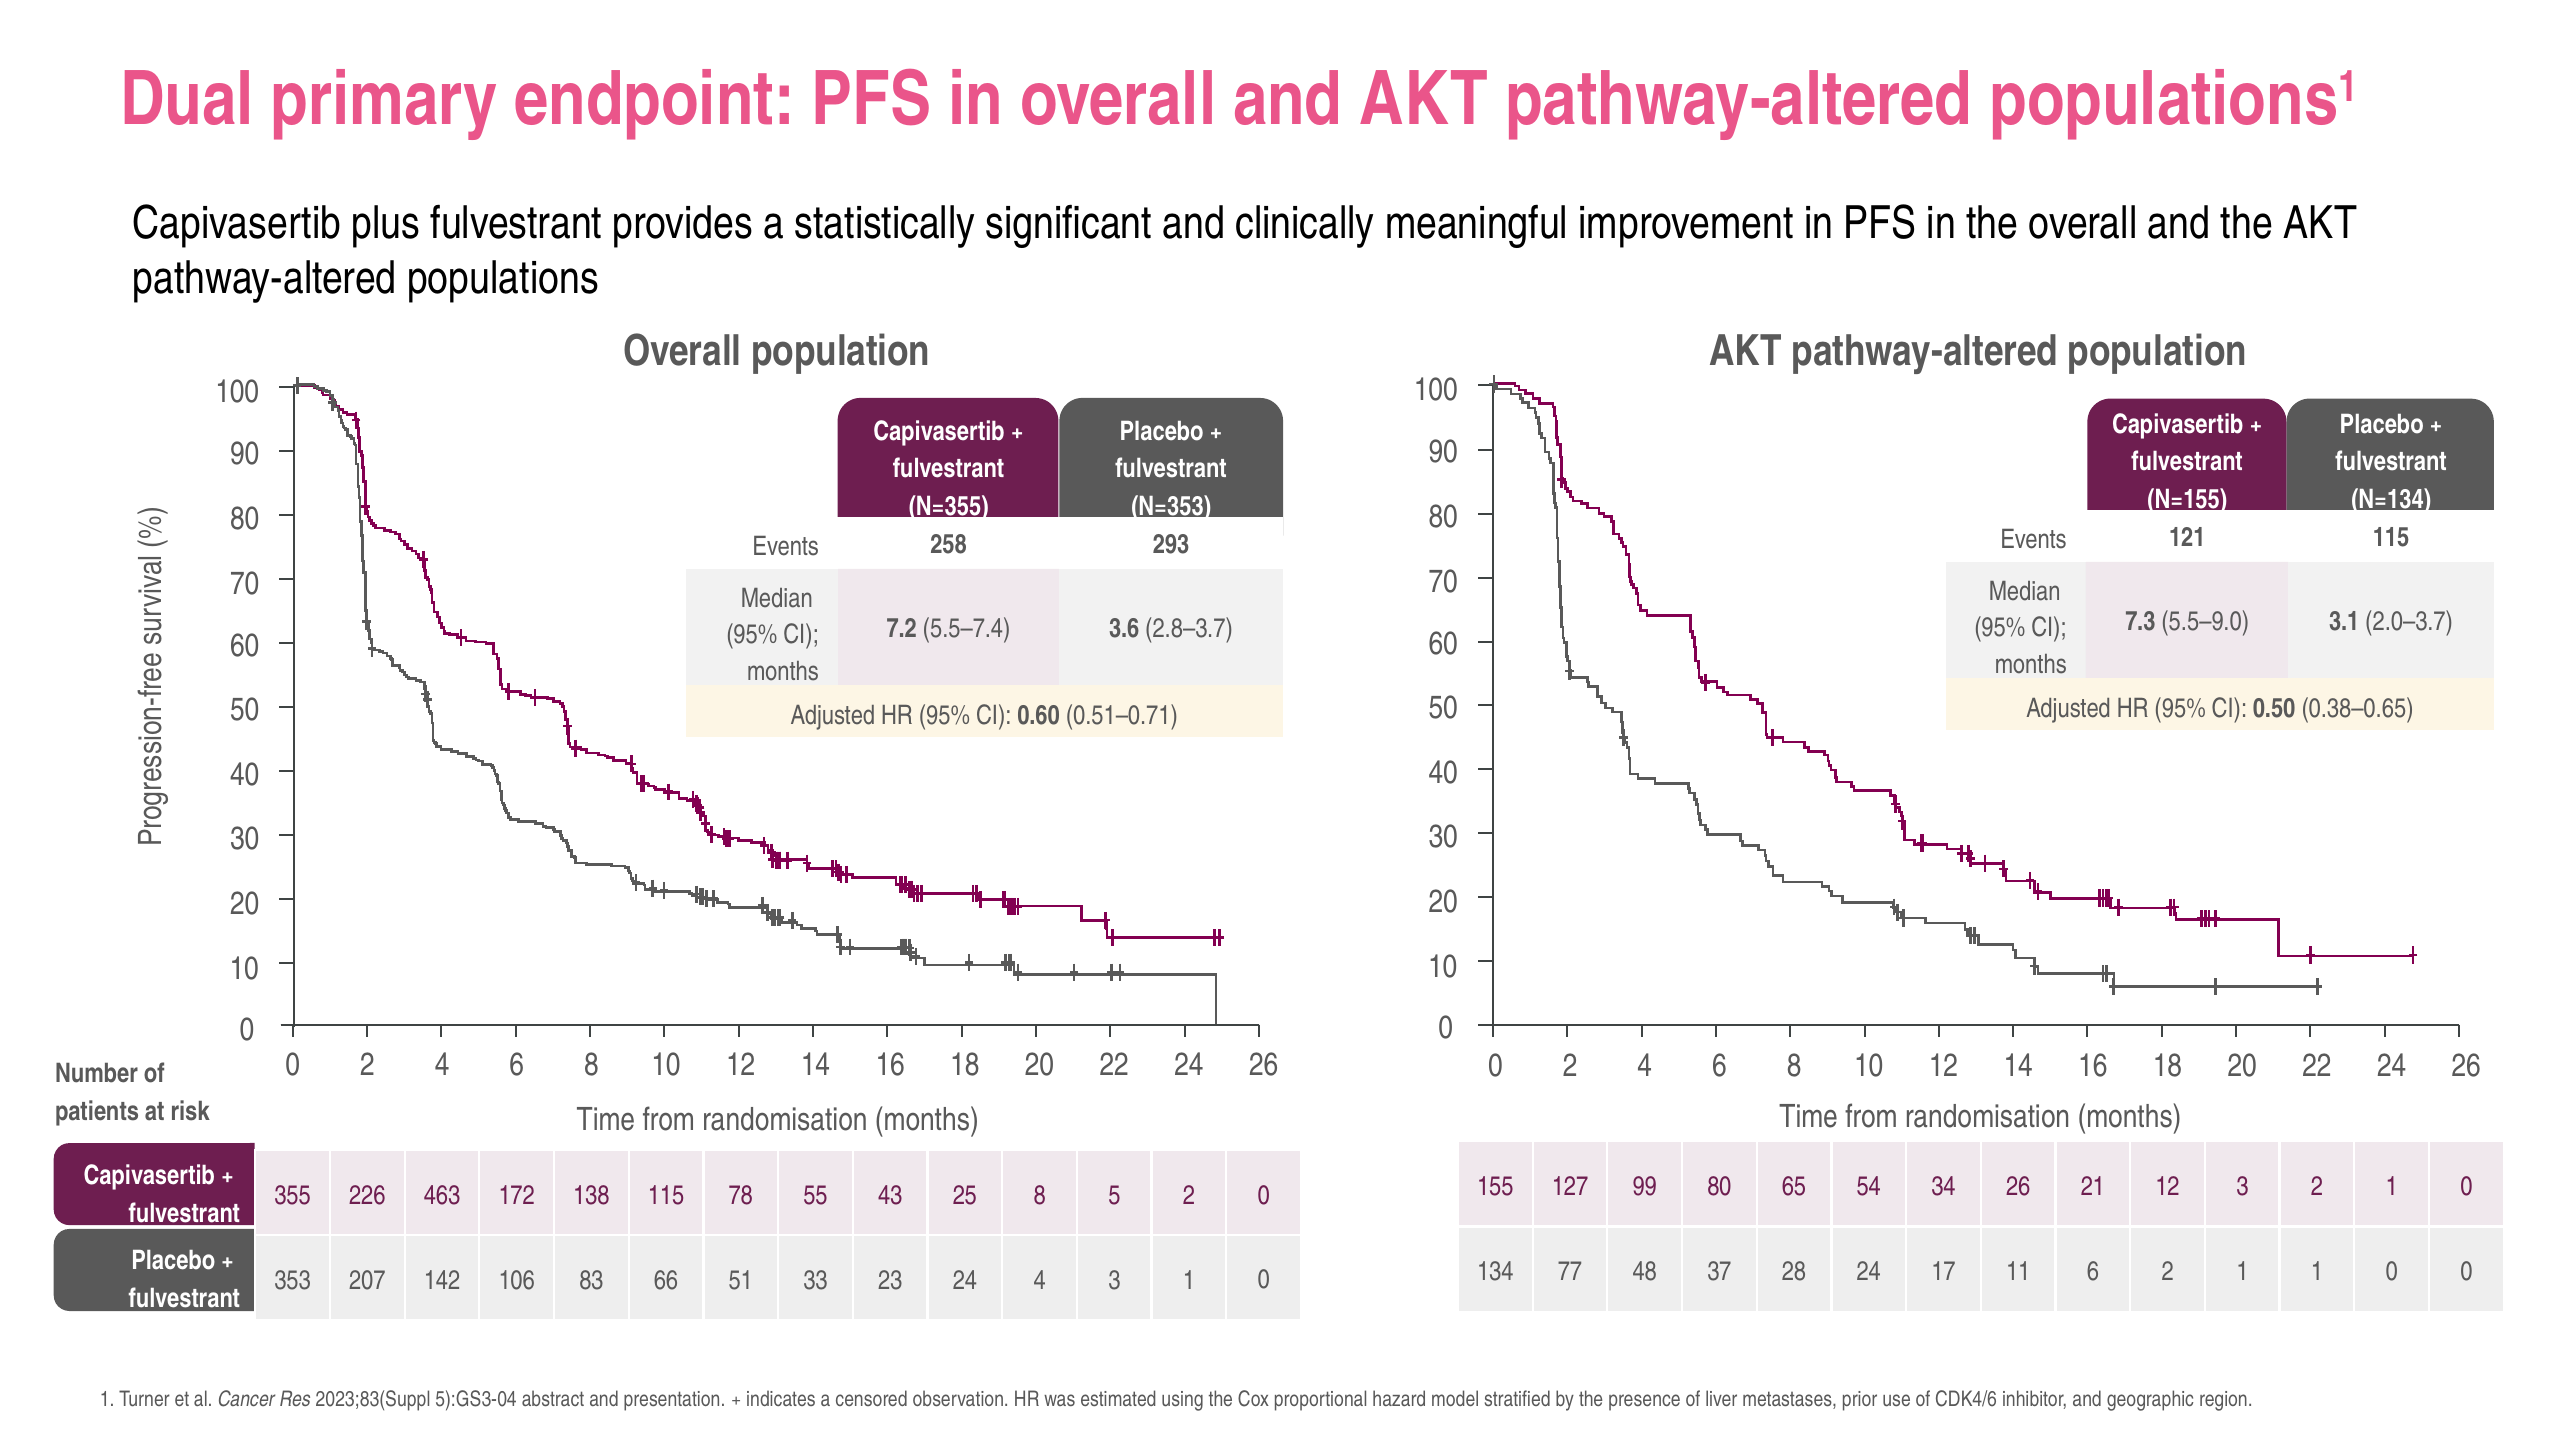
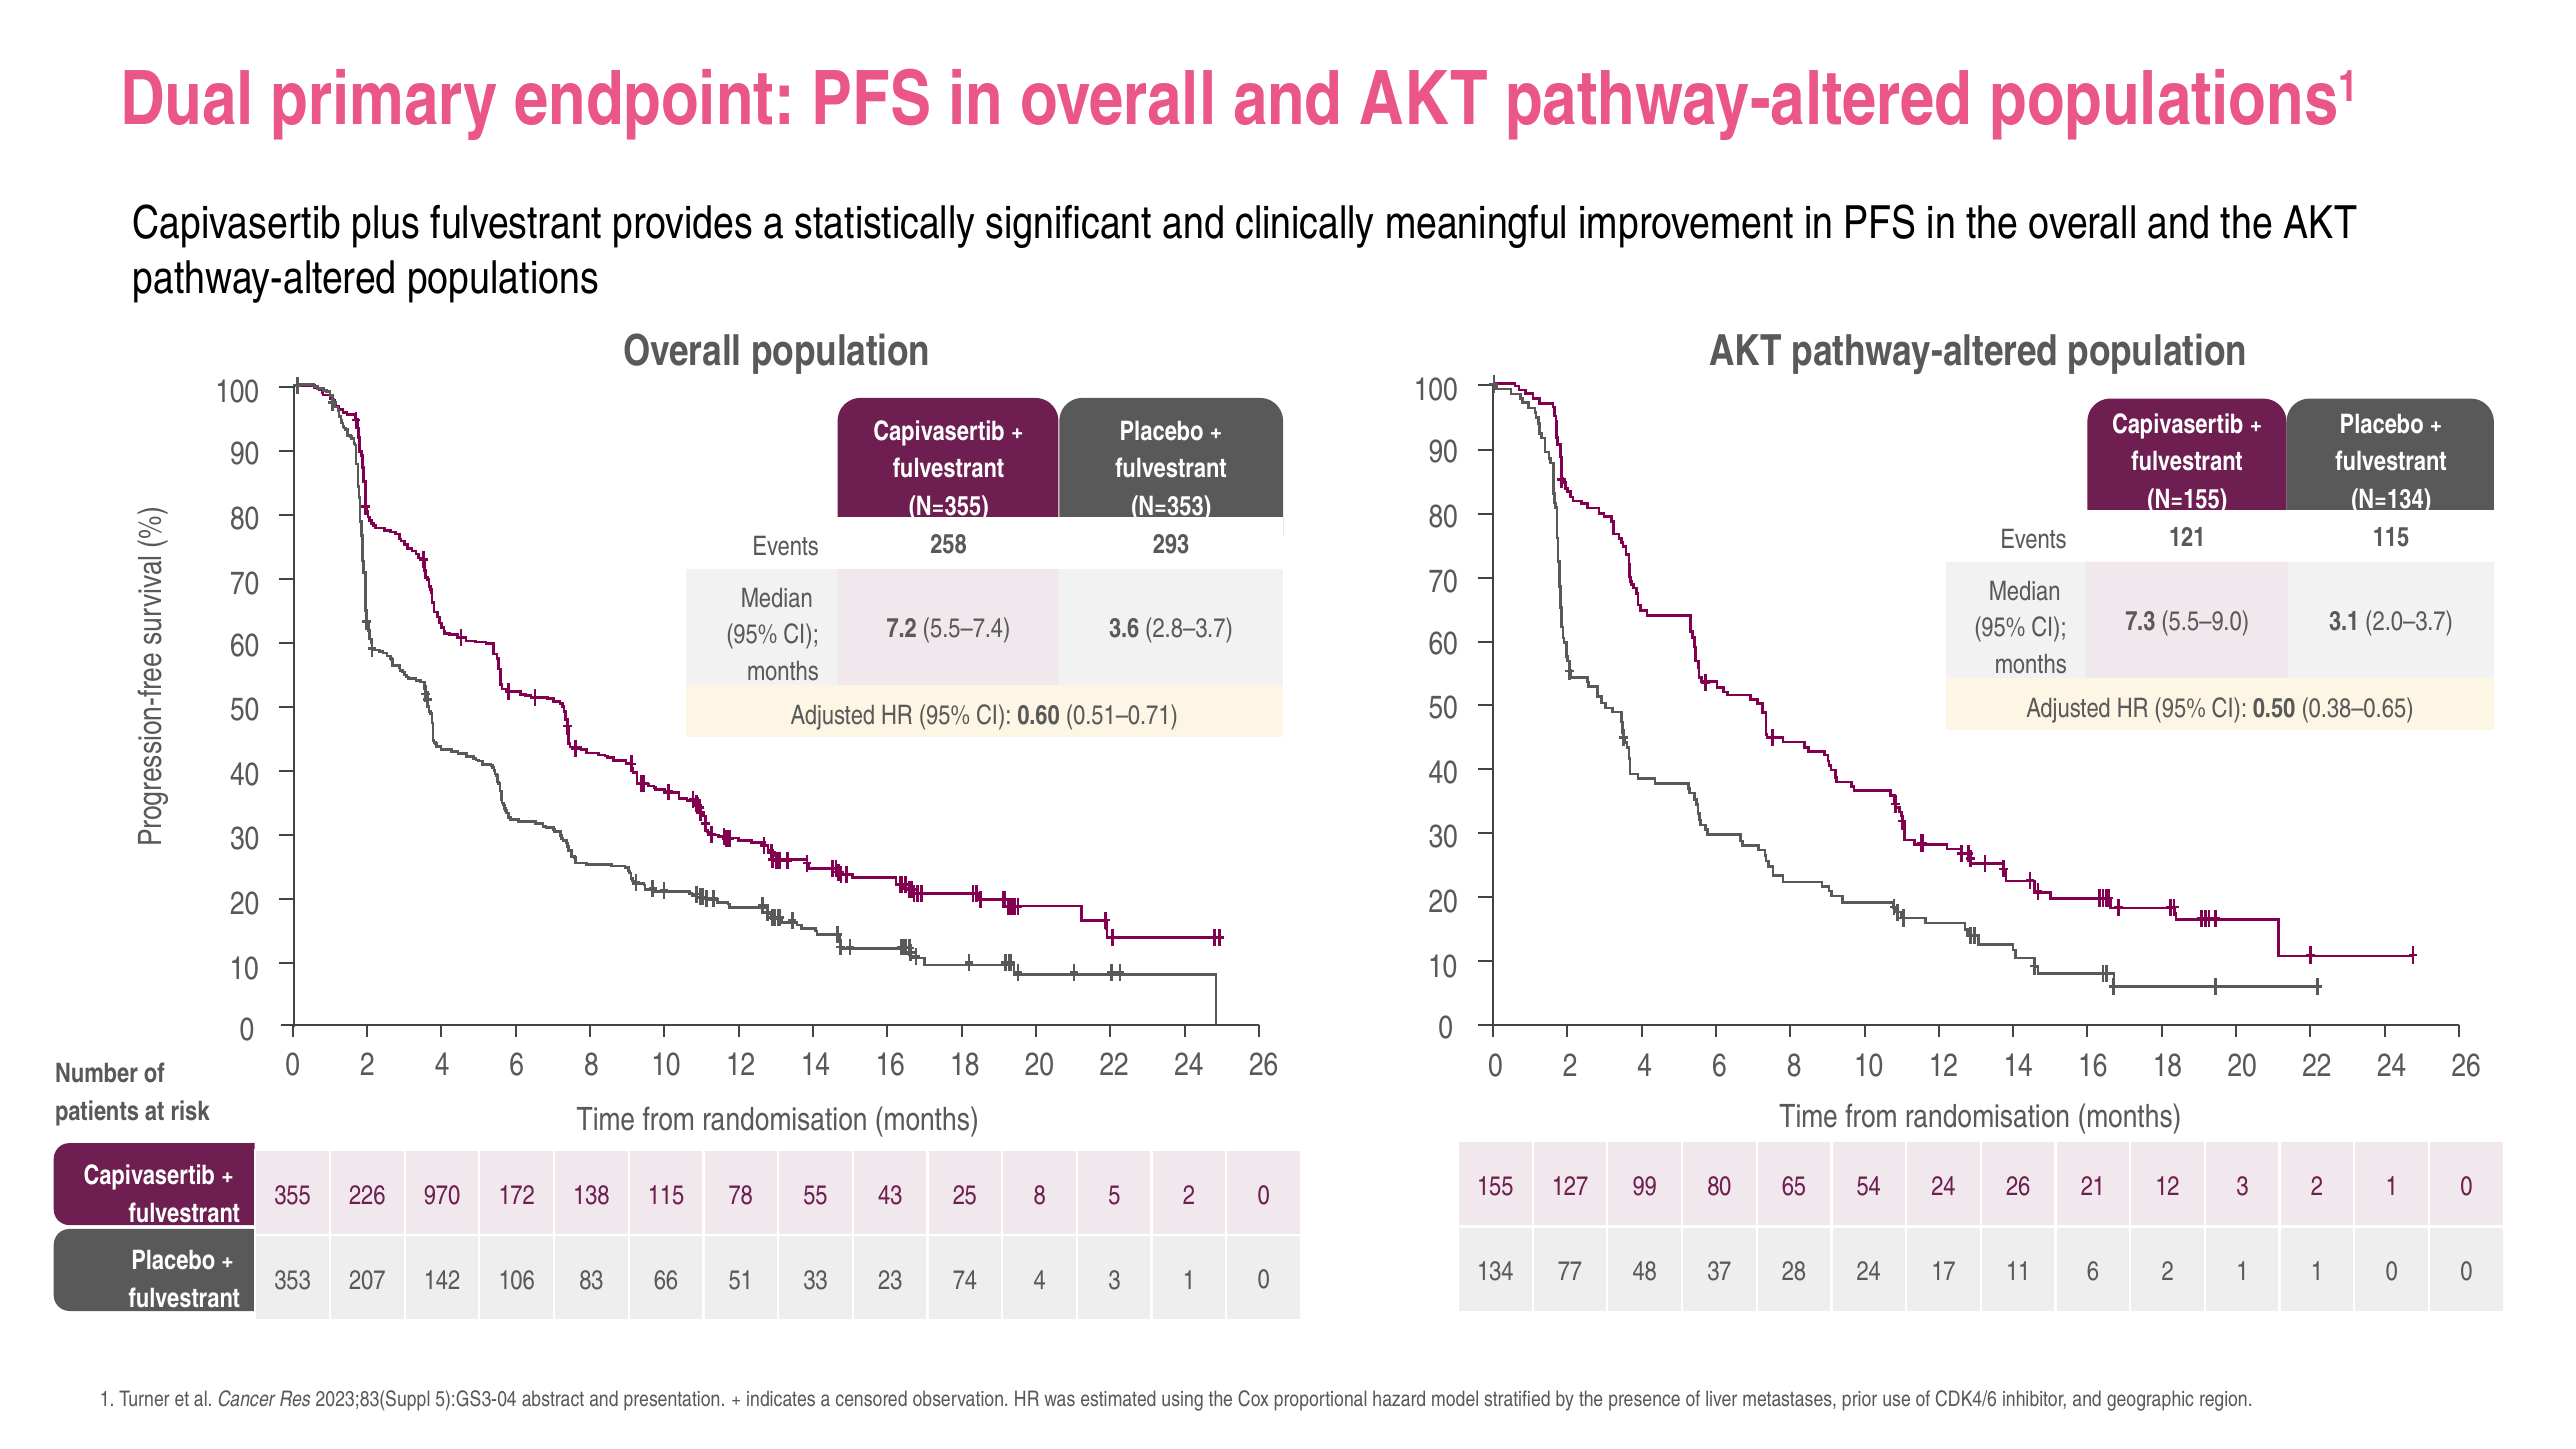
54 34: 34 -> 24
463: 463 -> 970
23 24: 24 -> 74
